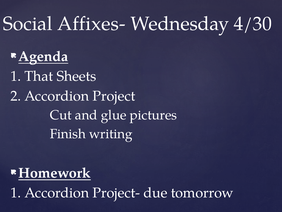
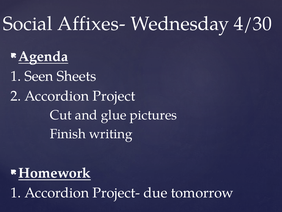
That: That -> Seen
